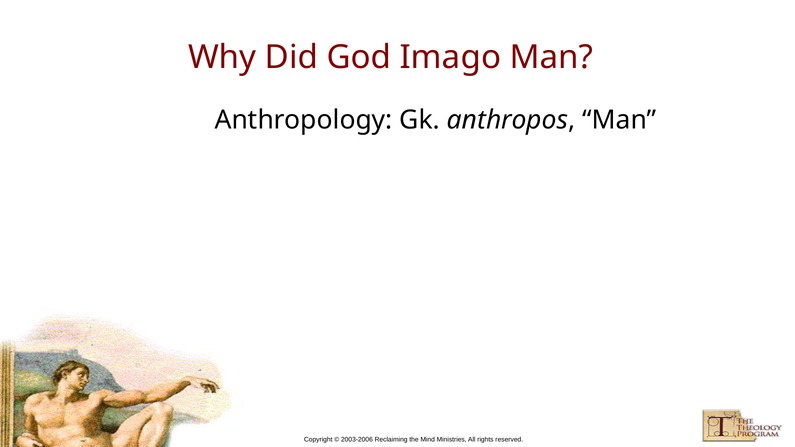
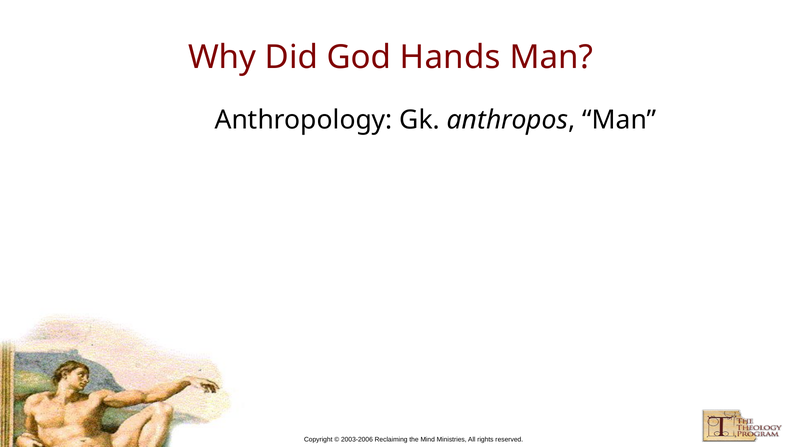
Imago: Imago -> Hands
